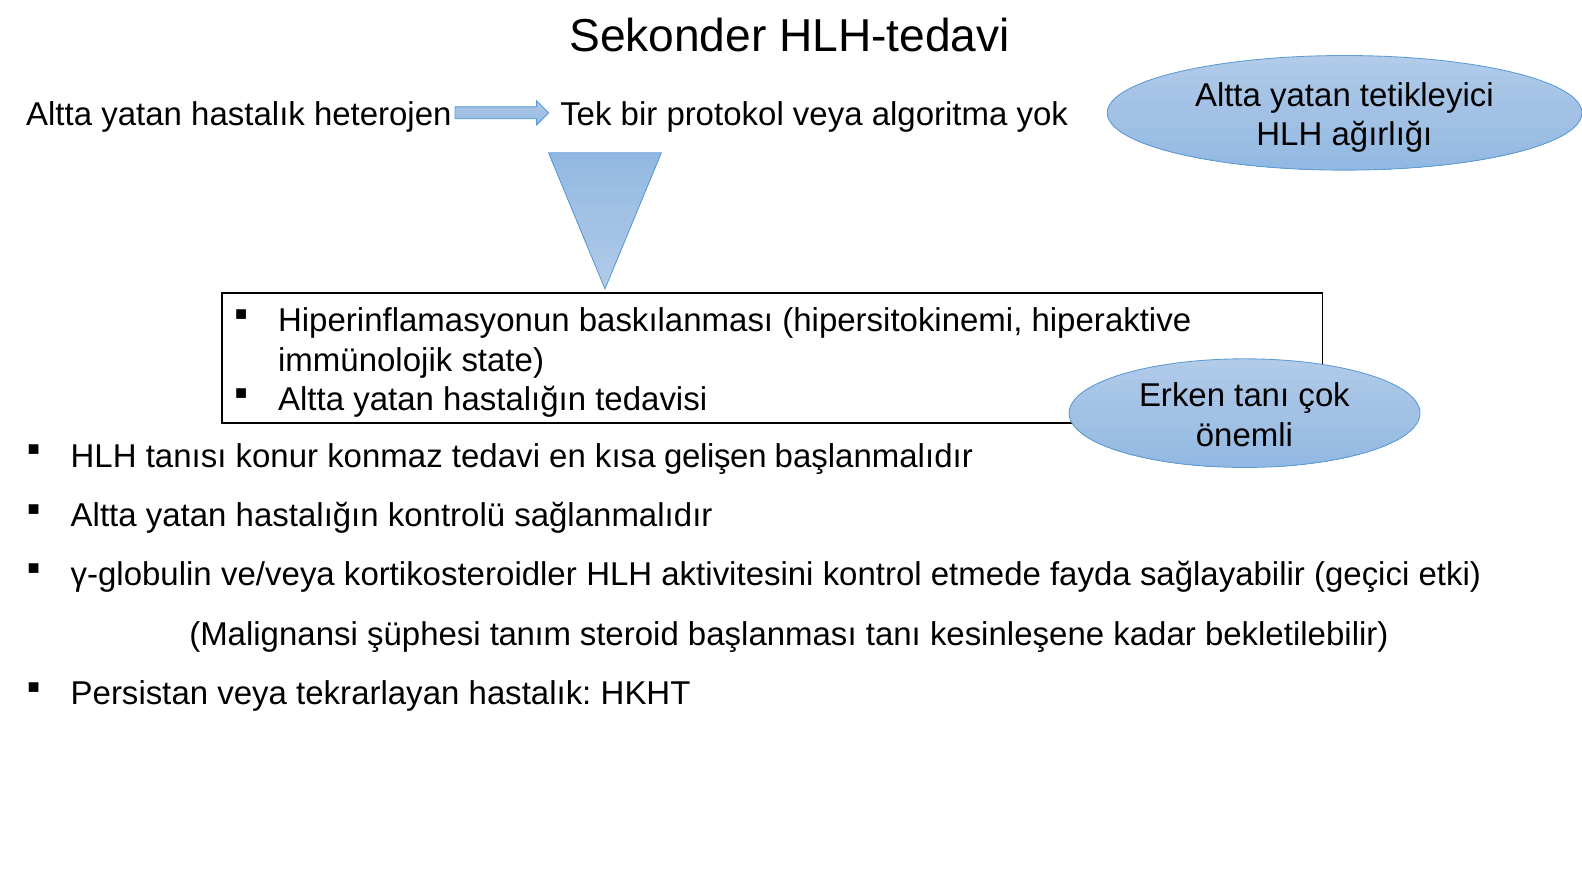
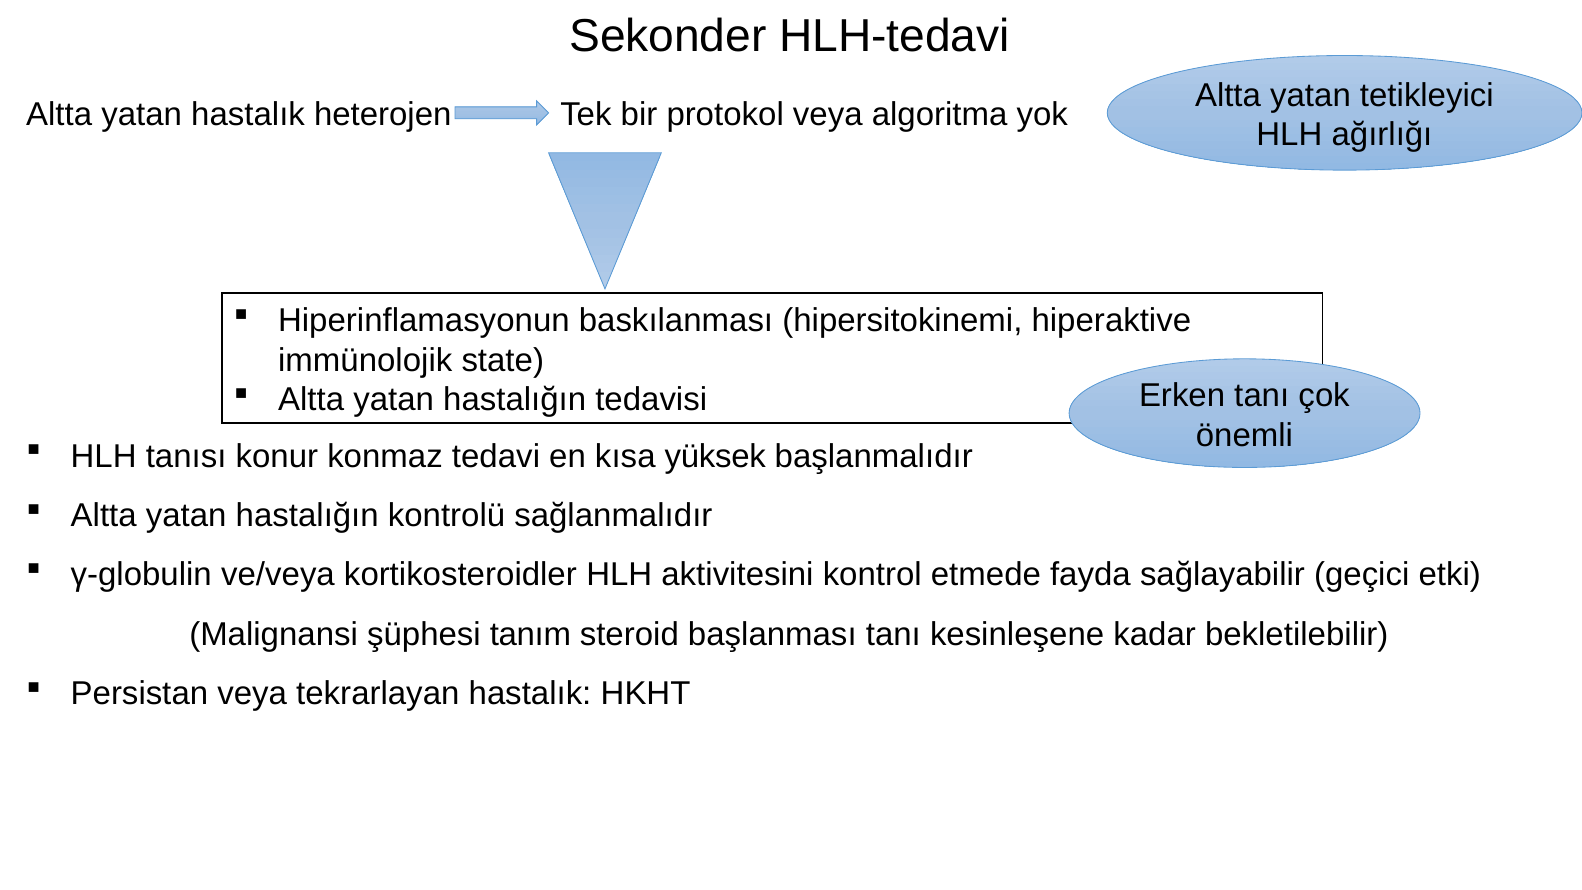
gelişen: gelişen -> yüksek
